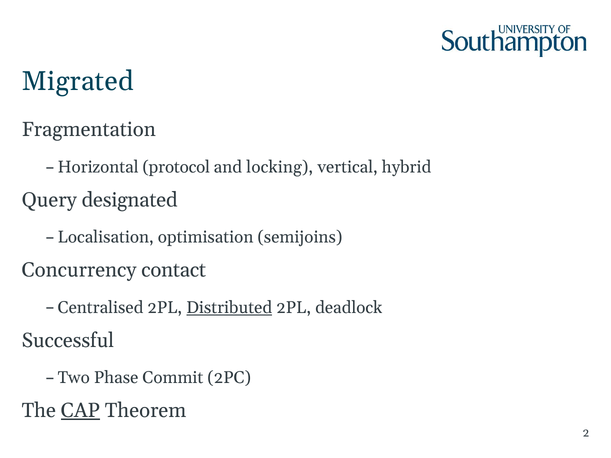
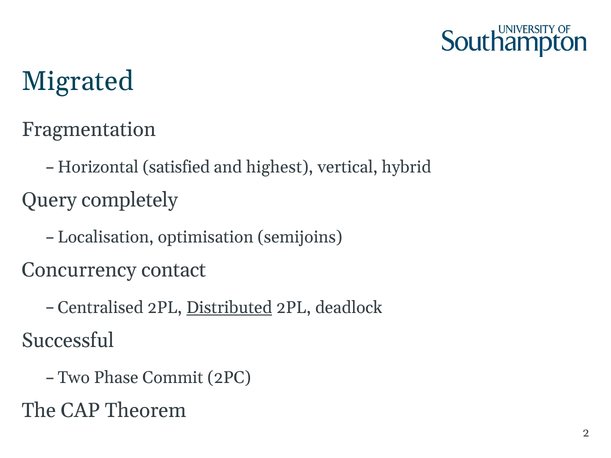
protocol: protocol -> satisfied
locking: locking -> highest
designated: designated -> completely
CAP underline: present -> none
